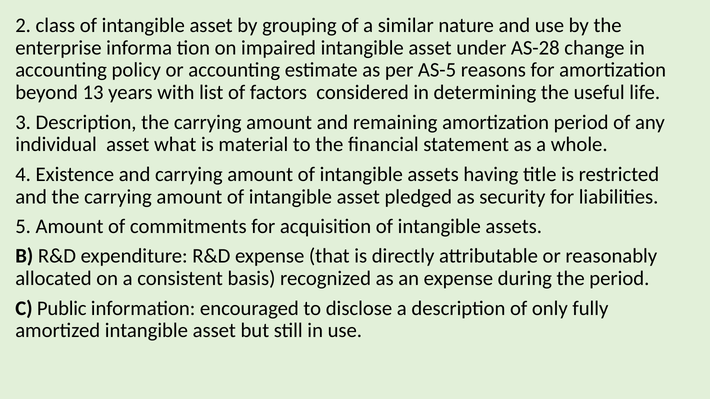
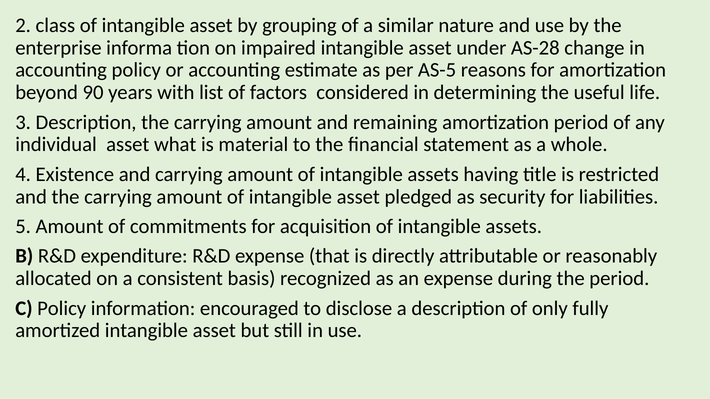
13: 13 -> 90
C Public: Public -> Policy
